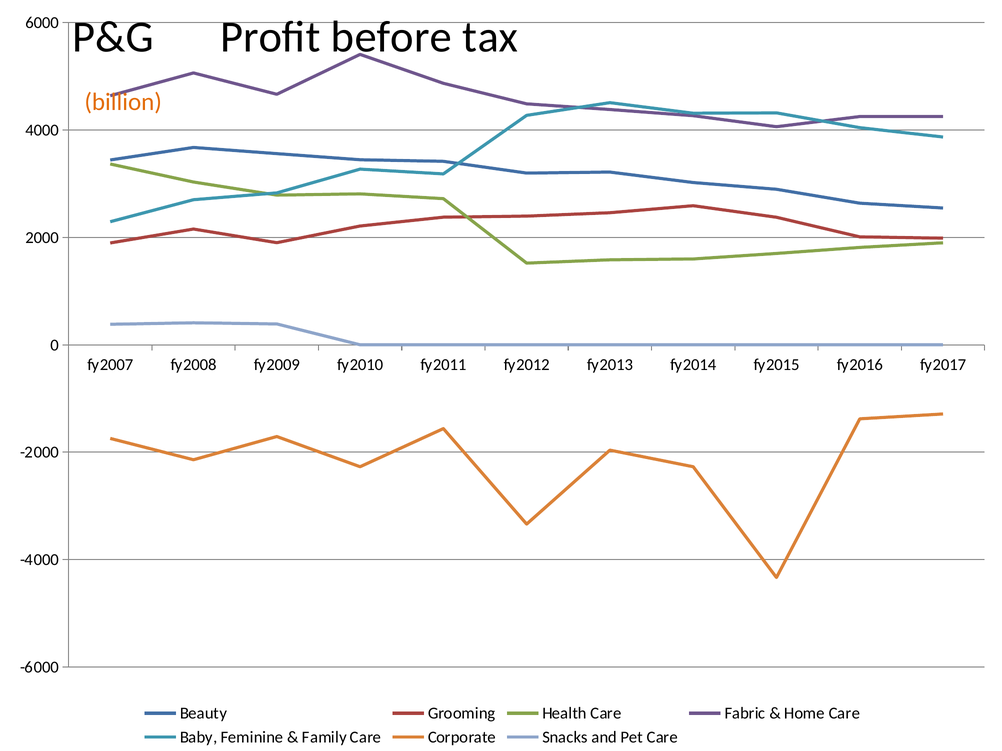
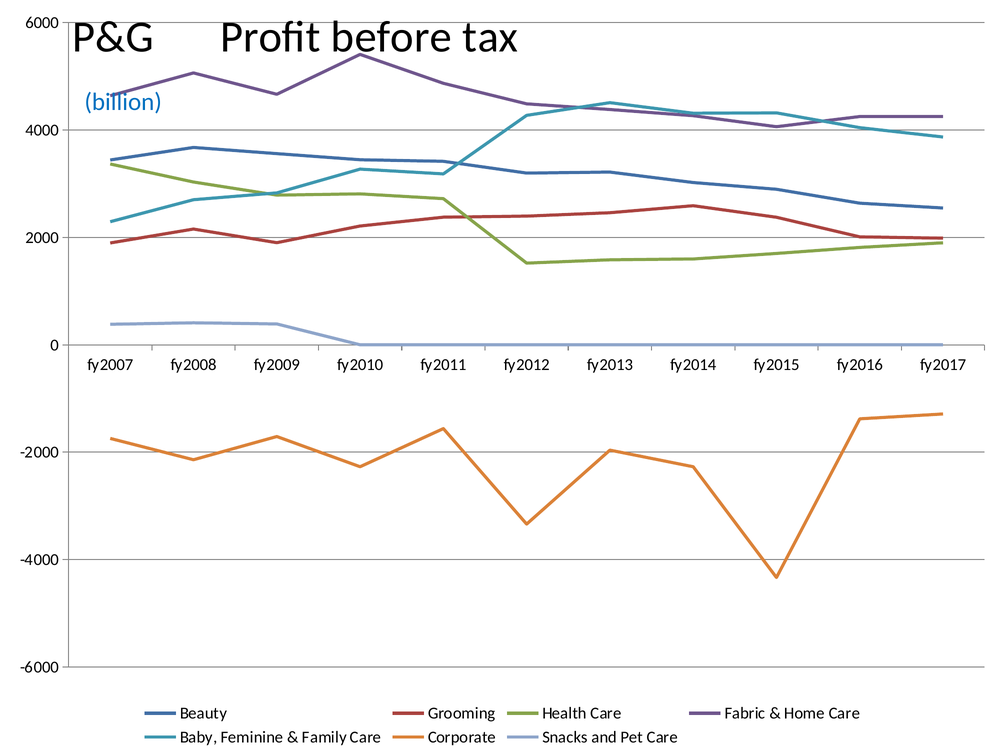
billion colour: orange -> blue
